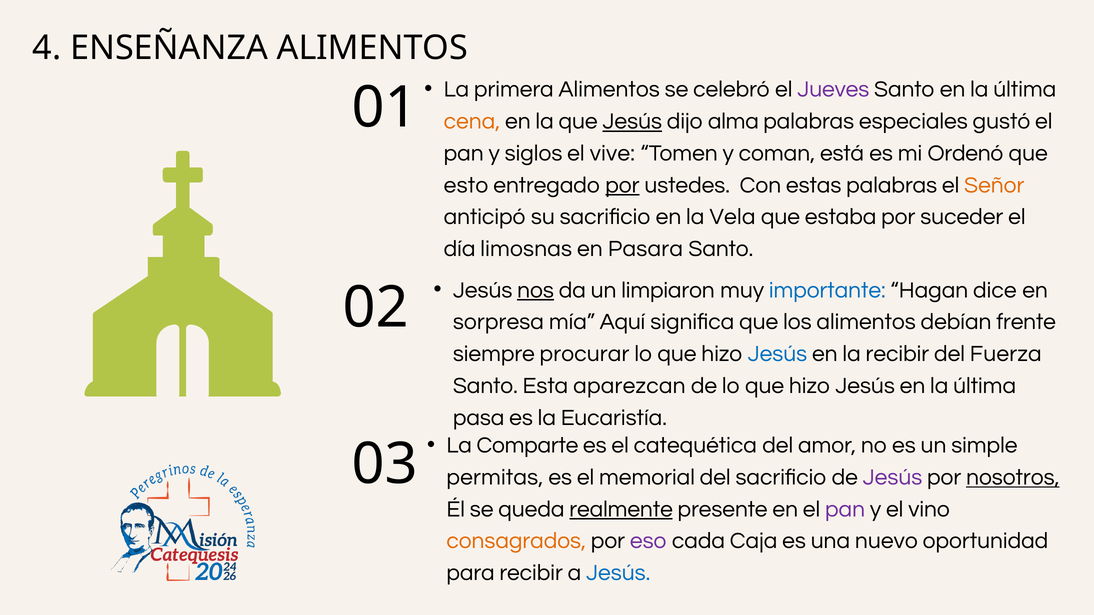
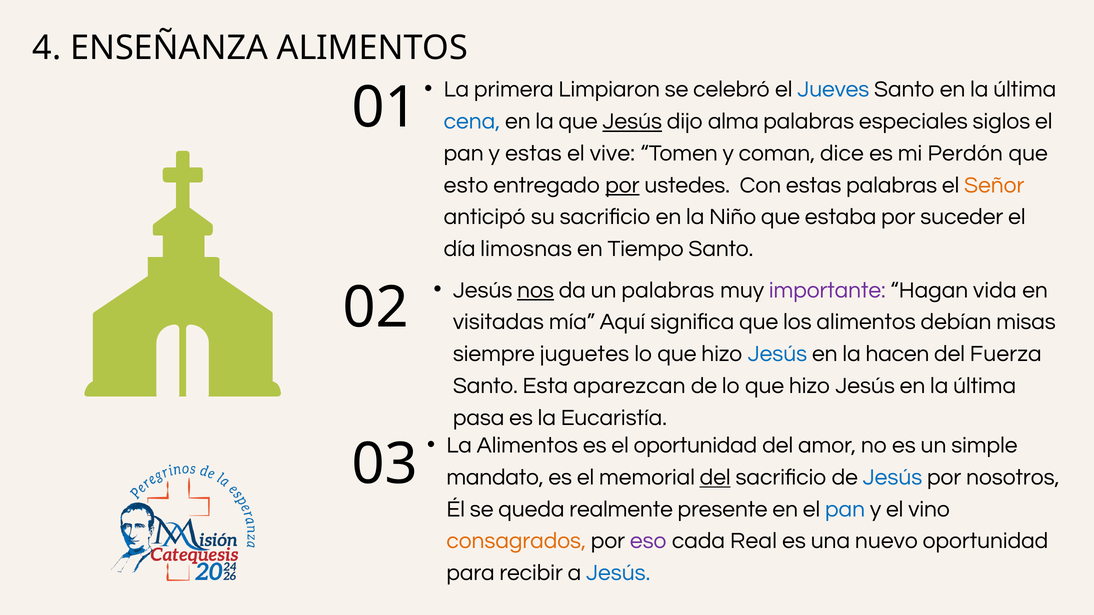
primera Alimentos: Alimentos -> Limpiaron
Jueves colour: purple -> blue
cena colour: orange -> blue
gustó: gustó -> siglos
y siglos: siglos -> estas
está: está -> dice
Ordenó: Ordenó -> Perdón
Vela: Vela -> Niño
Pasara: Pasara -> Tiempo
un limpiaron: limpiaron -> palabras
importante colour: blue -> purple
dice: dice -> vida
sorpresa: sorpresa -> visitadas
frente: frente -> misas
procurar: procurar -> juguetes
la recibir: recibir -> hacen
La Comparte: Comparte -> Alimentos
el catequética: catequética -> oportunidad
permitas: permitas -> mandato
del at (715, 477) underline: none -> present
Jesús at (892, 477) colour: purple -> blue
nosotros underline: present -> none
realmente underline: present -> none
pan at (845, 509) colour: purple -> blue
Caja: Caja -> Real
